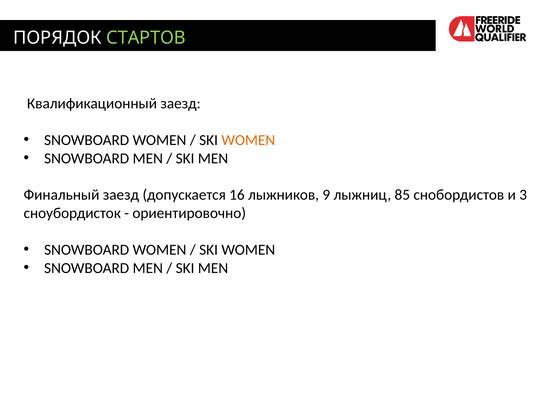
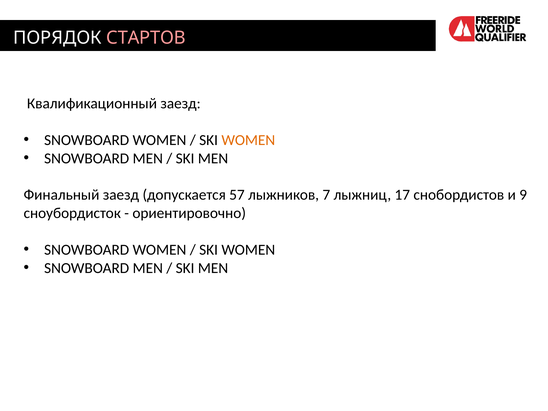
СТАРТОВ colour: light green -> pink
16: 16 -> 57
9: 9 -> 7
85: 85 -> 17
3: 3 -> 9
